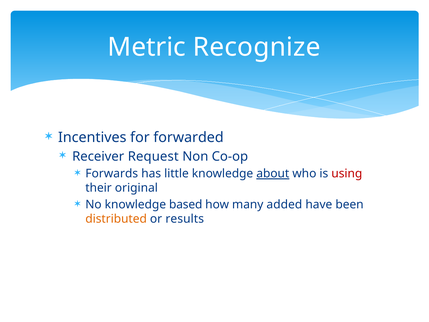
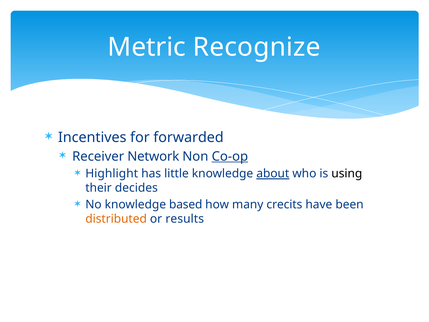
Request: Request -> Network
Co-op underline: none -> present
Forwards: Forwards -> Highlight
using colour: red -> black
original: original -> decides
added: added -> crecits
